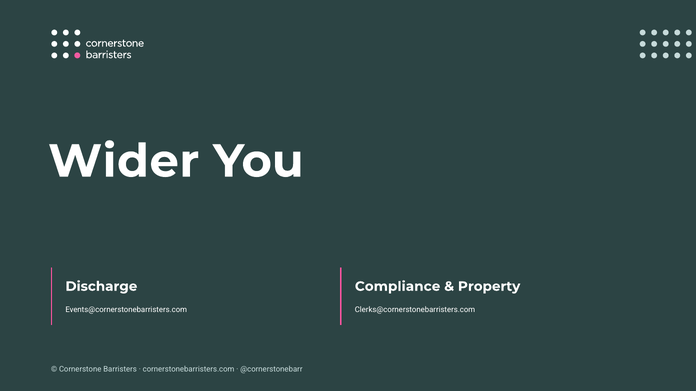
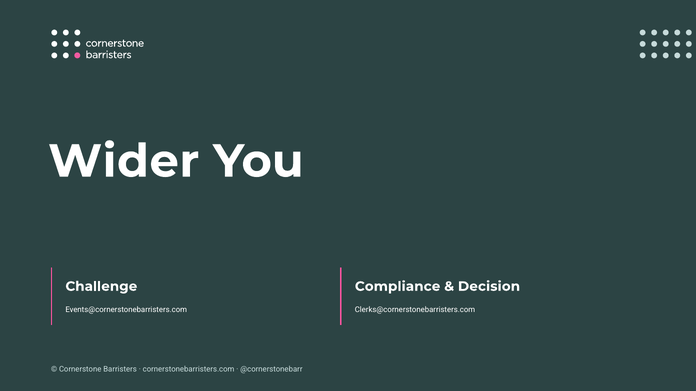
Discharge: Discharge -> Challenge
Property: Property -> Decision
